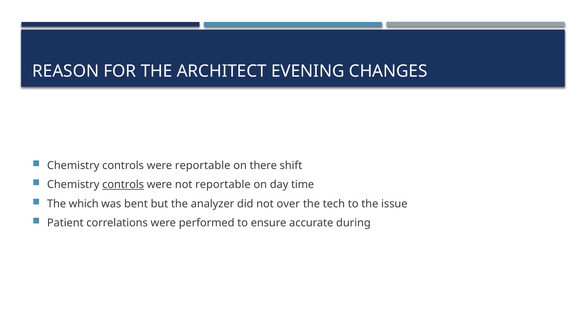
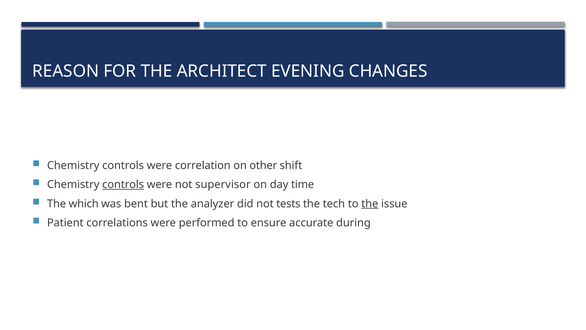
were reportable: reportable -> correlation
there: there -> other
not reportable: reportable -> supervisor
over: over -> tests
the at (370, 203) underline: none -> present
